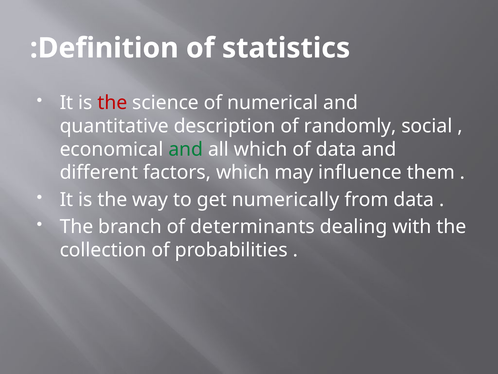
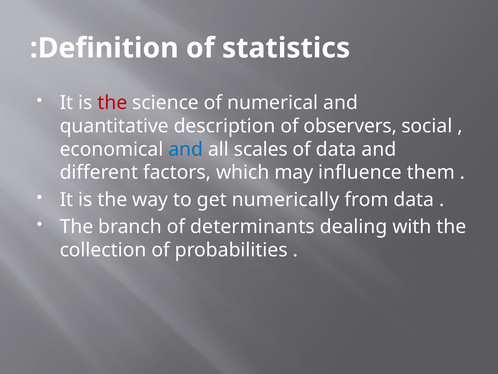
randomly: randomly -> observers
and at (186, 149) colour: green -> blue
all which: which -> scales
